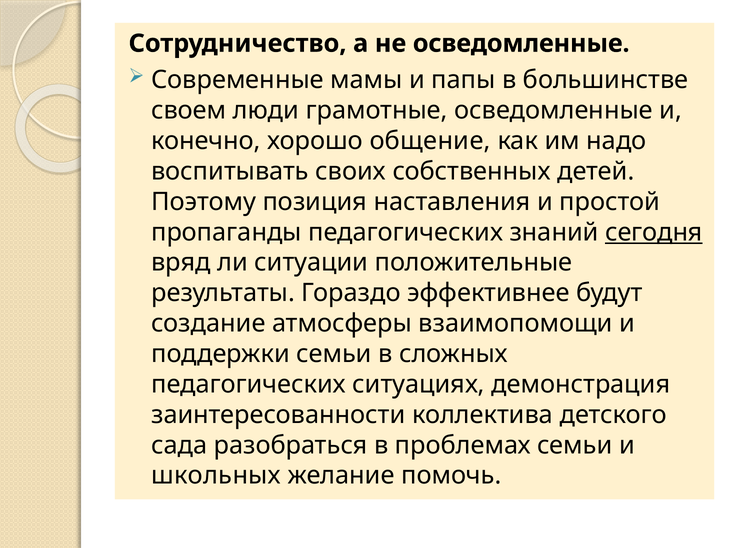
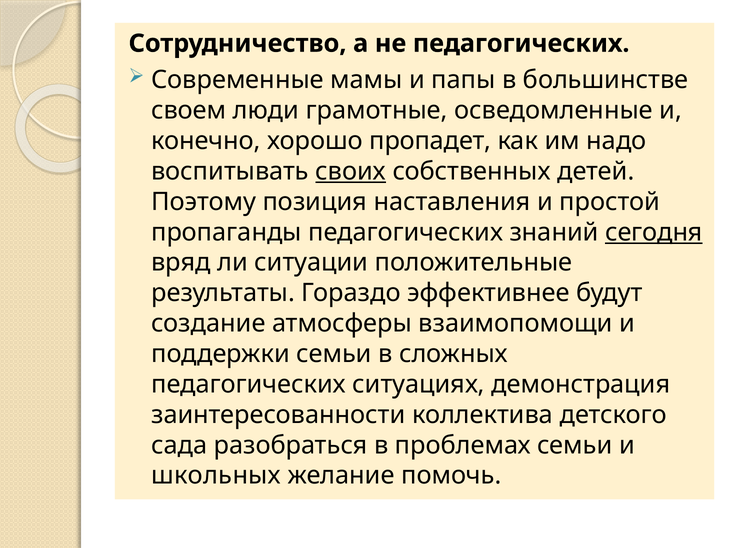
не осведомленные: осведомленные -> педагогических
общение: общение -> пропадет
своих underline: none -> present
